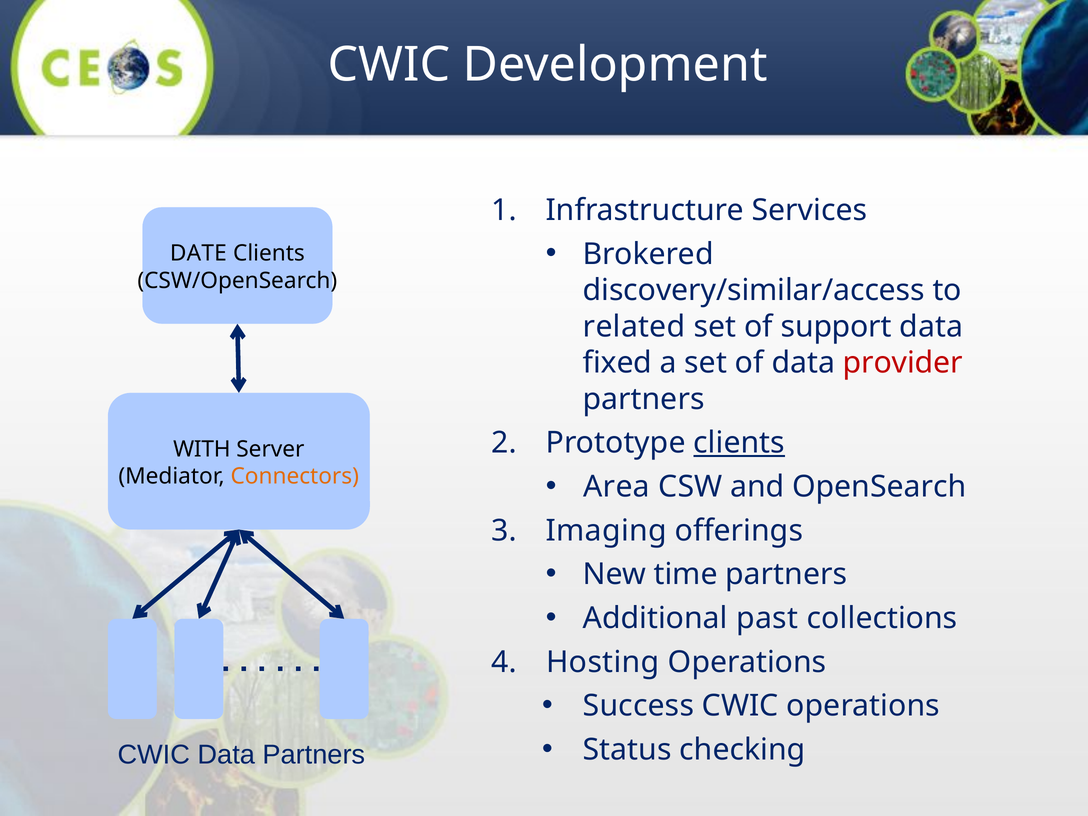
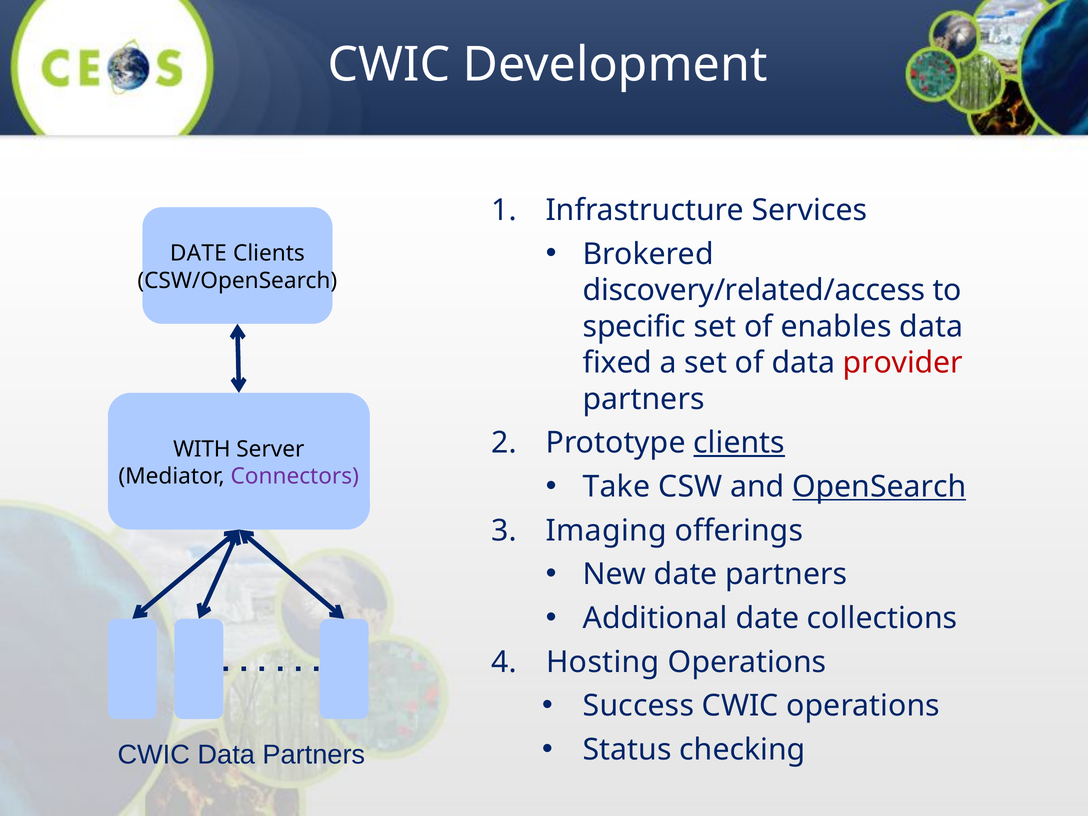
discovery/similar/access: discovery/similar/access -> discovery/related/access
related: related -> specific
support: support -> enables
Connectors colour: orange -> purple
Area: Area -> Take
OpenSearch underline: none -> present
New time: time -> date
Additional past: past -> date
